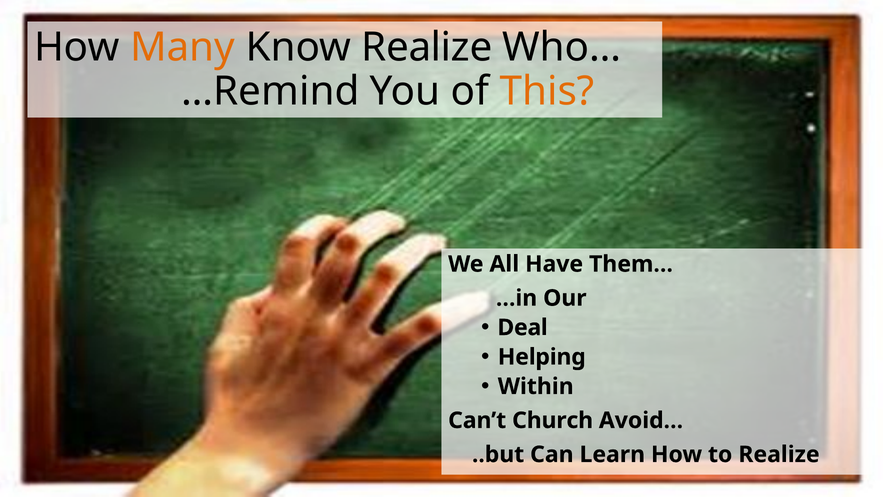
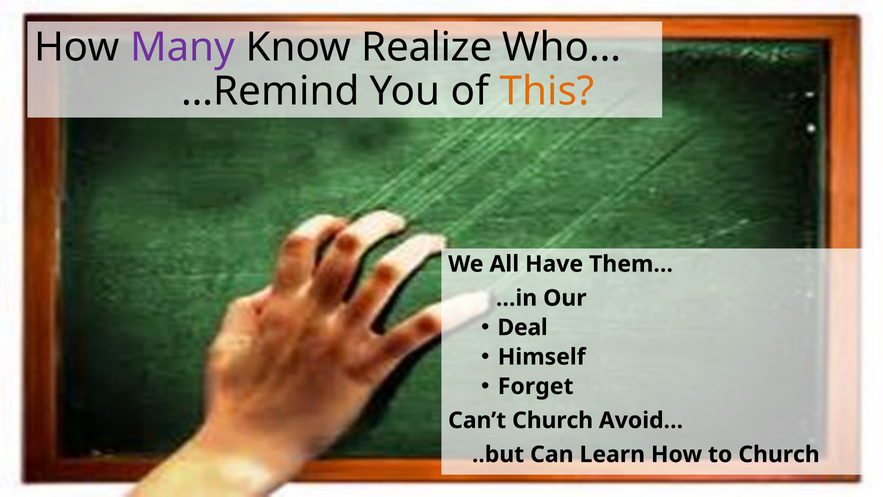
Many colour: orange -> purple
Helping: Helping -> Himself
Within: Within -> Forget
to Realize: Realize -> Church
